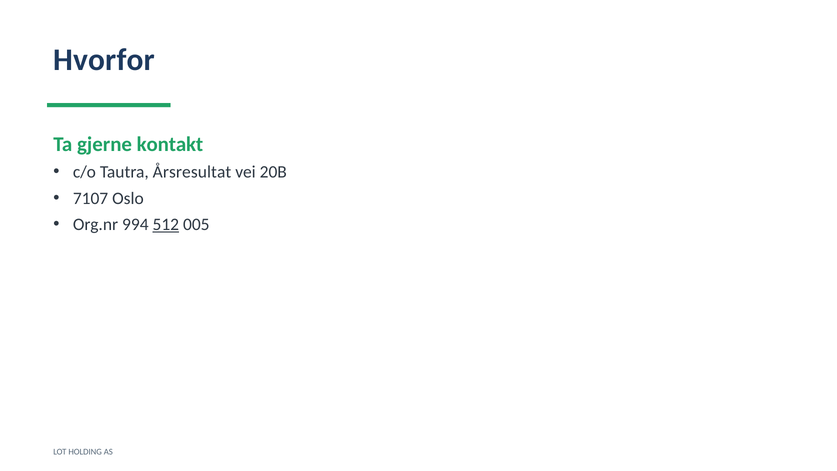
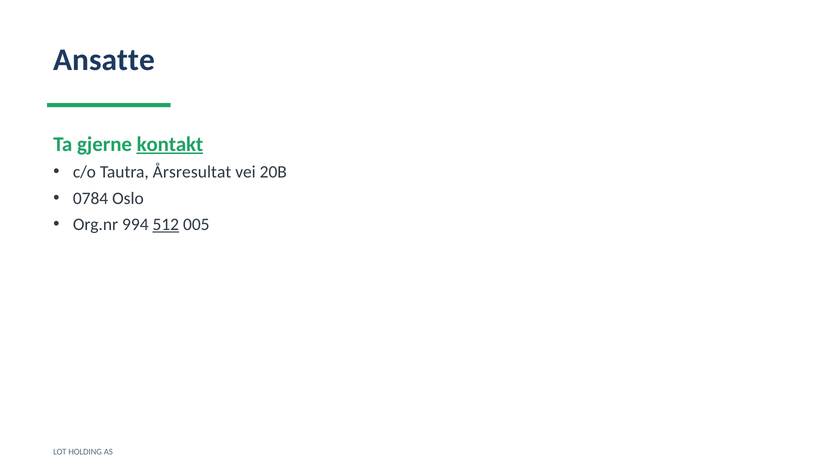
Hvorfor: Hvorfor -> Ansatte
kontakt underline: none -> present
7107: 7107 -> 0784
